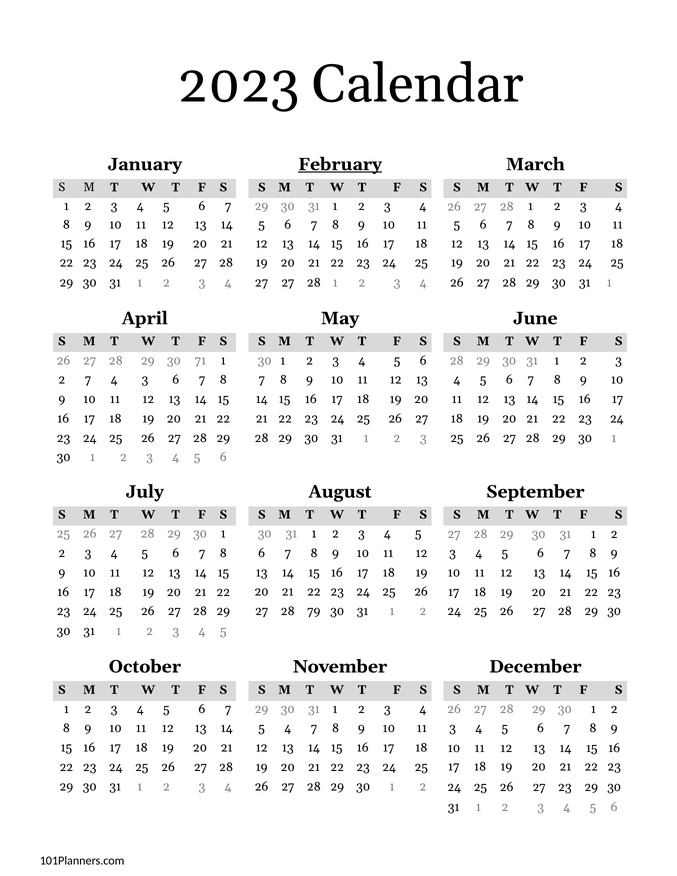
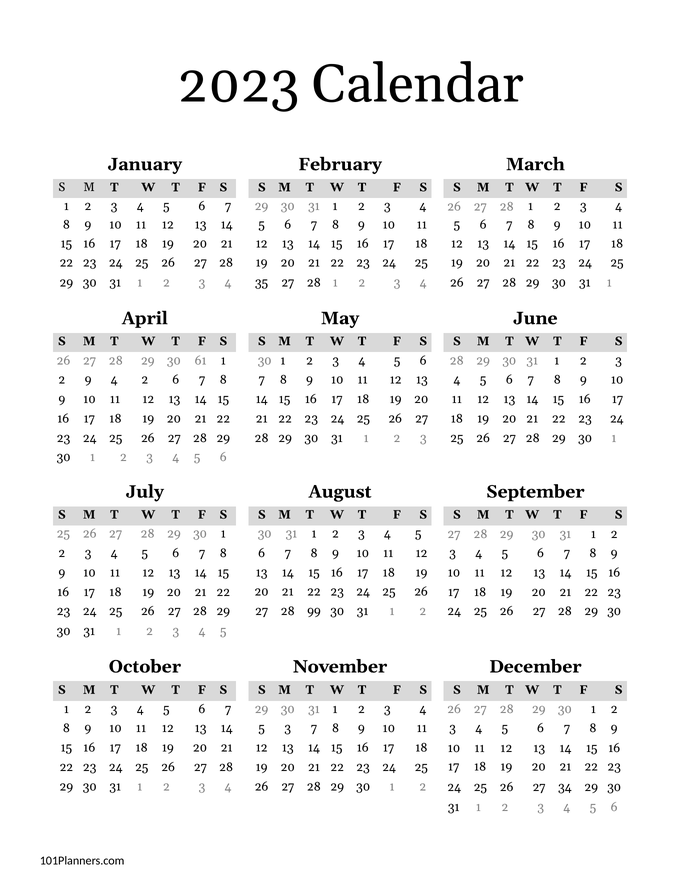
February underline: present -> none
4 27: 27 -> 35
71: 71 -> 61
2 7: 7 -> 9
4 3: 3 -> 2
79: 79 -> 99
5 4: 4 -> 3
27 23: 23 -> 34
